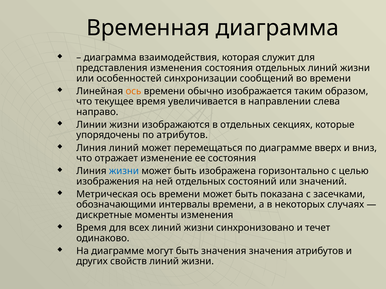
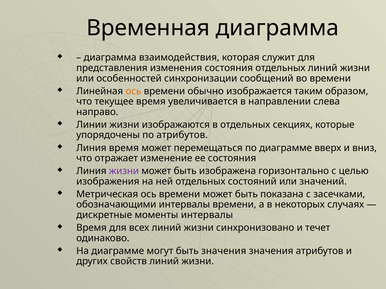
Линия линий: линий -> время
жизни at (124, 171) colour: blue -> purple
моменты изменения: изменения -> интервалы
